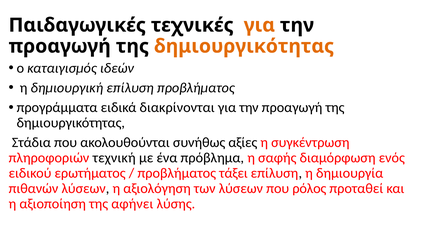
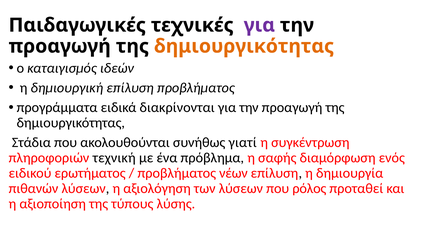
για at (259, 25) colour: orange -> purple
αξίες: αξίες -> γιατί
τάξει: τάξει -> νέων
αφήνει: αφήνει -> τύπους
